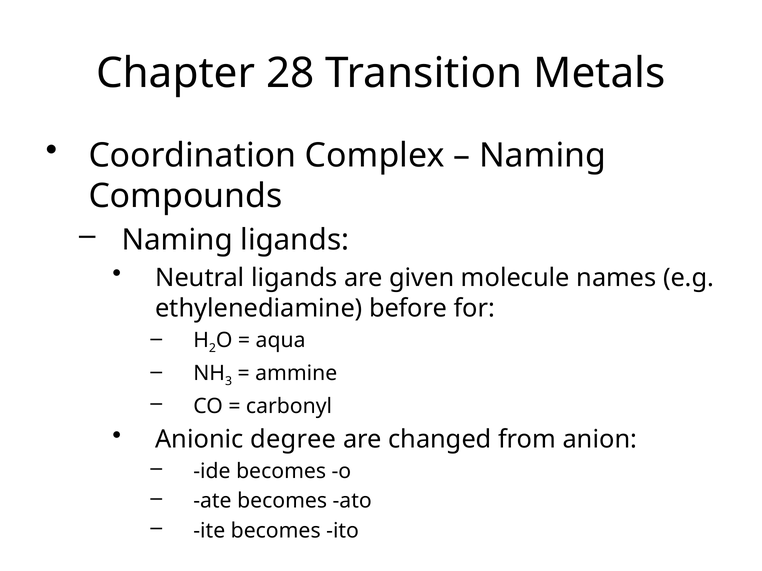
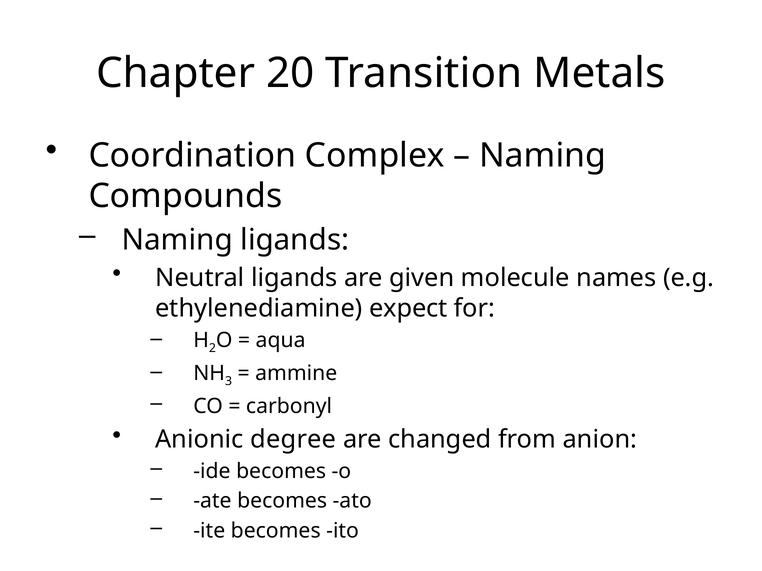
28: 28 -> 20
before: before -> expect
